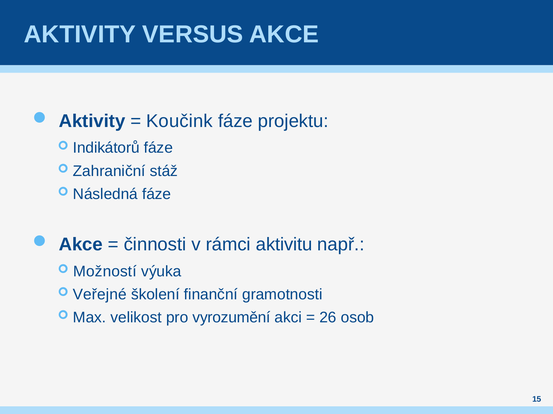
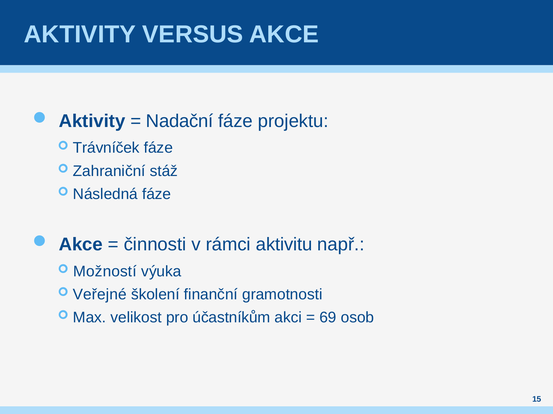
Koučink: Koučink -> Nadační
Indikátorů: Indikátorů -> Trávníček
vyrozumění: vyrozumění -> účastníkům
26: 26 -> 69
